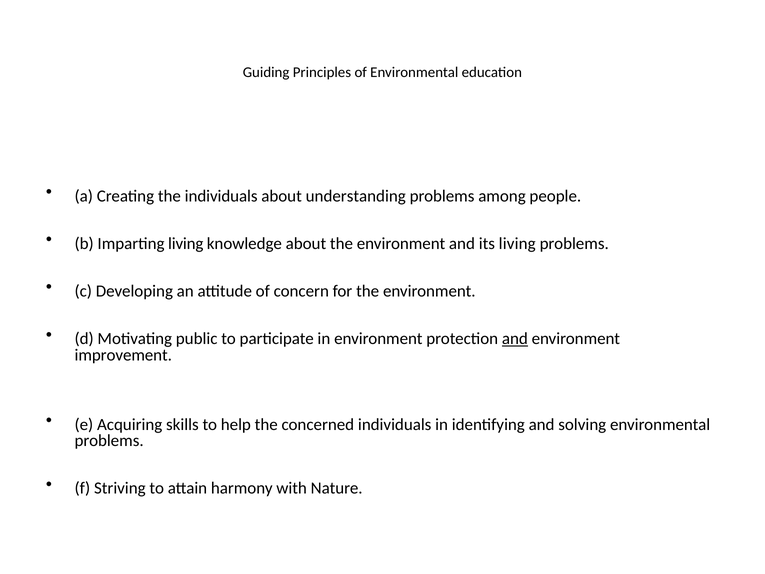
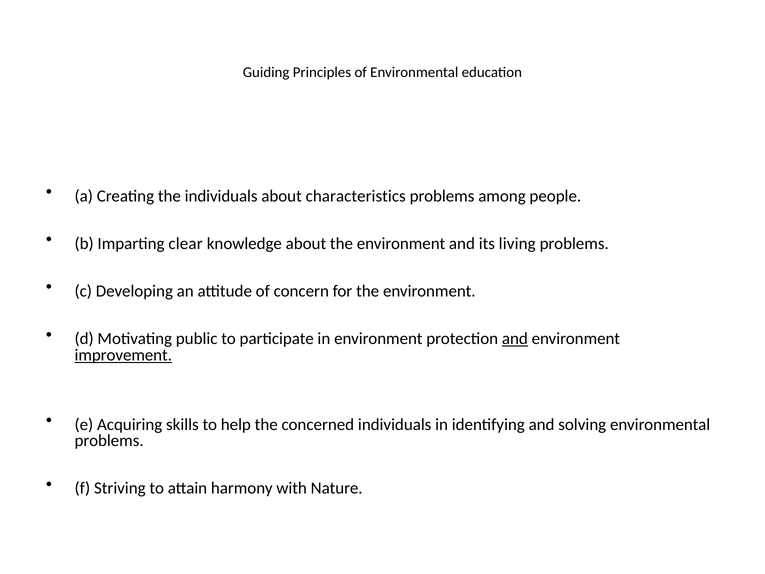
understanding: understanding -> characteristics
Imparting living: living -> clear
improvement underline: none -> present
